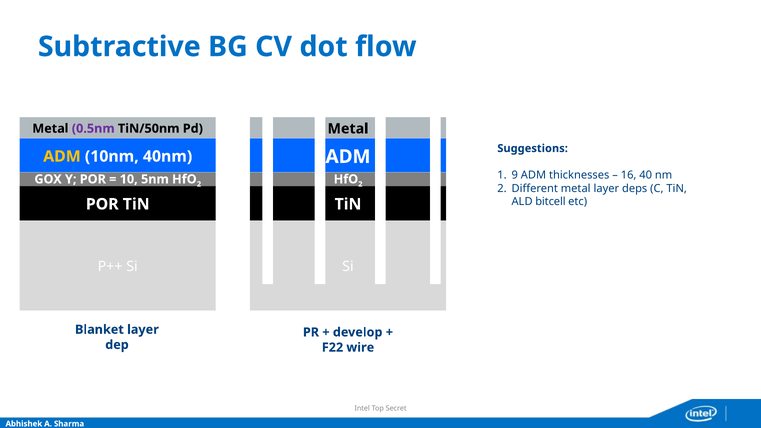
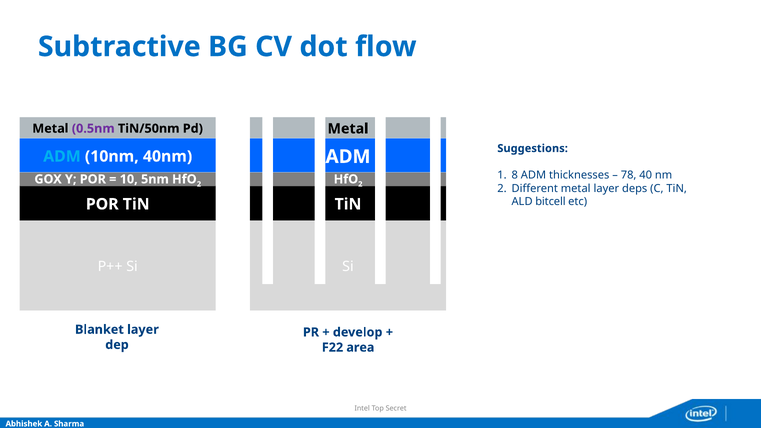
ADM at (62, 156) colour: yellow -> light blue
9: 9 -> 8
16: 16 -> 78
wire: wire -> area
